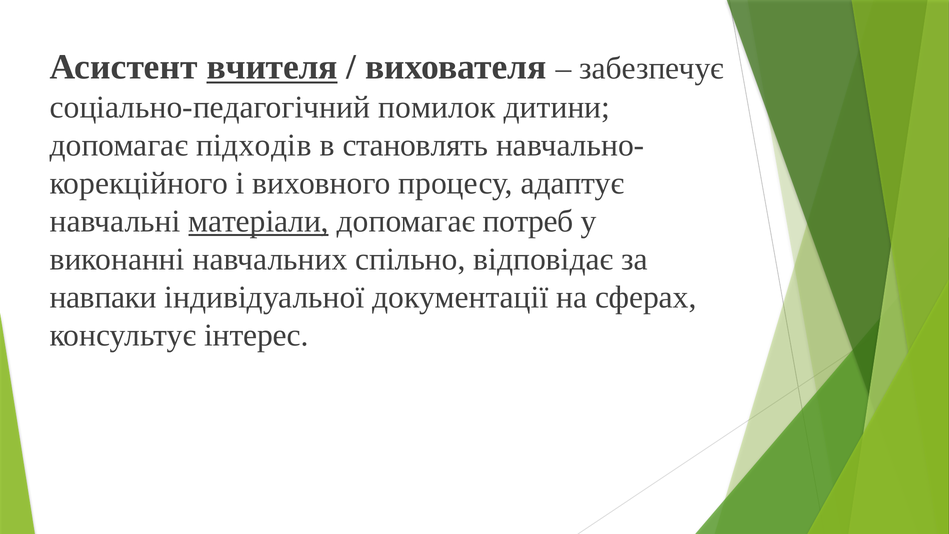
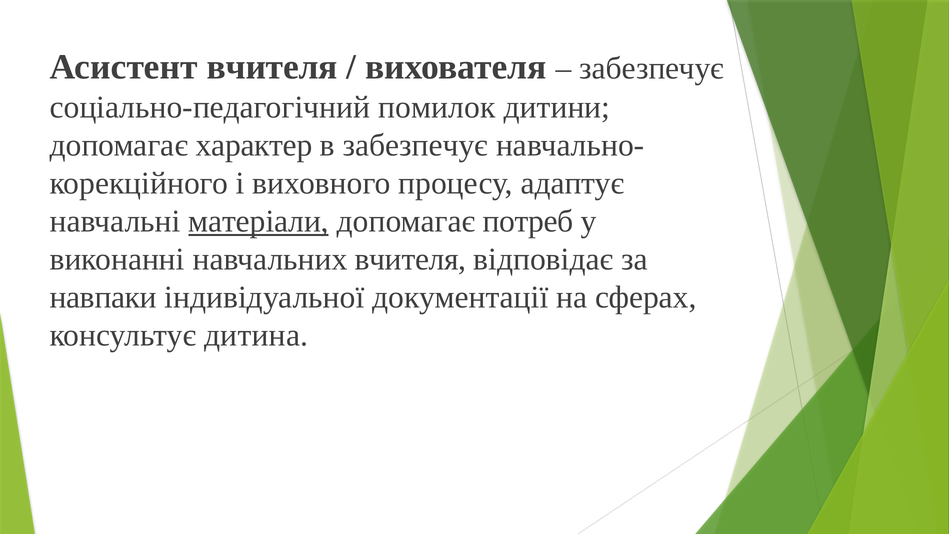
вчителя at (272, 67) underline: present -> none
підходів: підходів -> характер
в становлять: становлять -> забезпечує
навчальних спільно: спільно -> вчителя
інтерес: інтерес -> дитина
